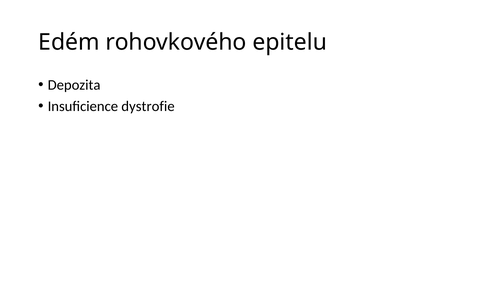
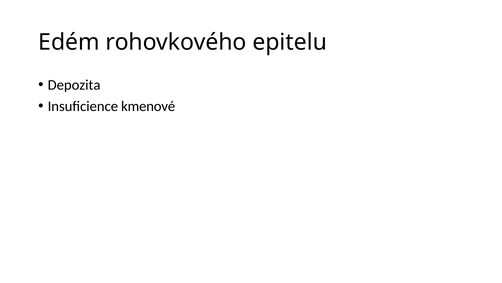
dystrofie: dystrofie -> kmenové
